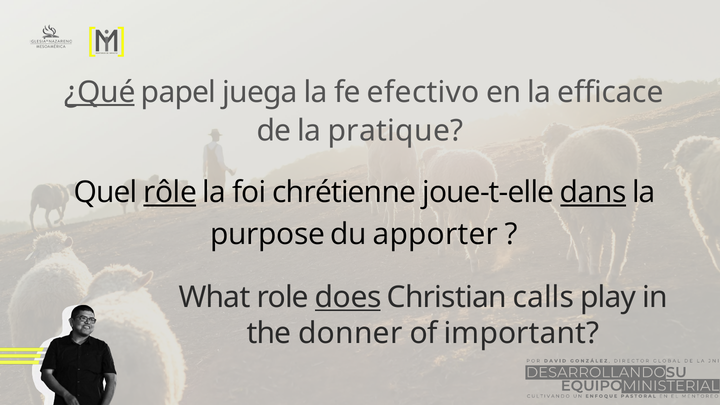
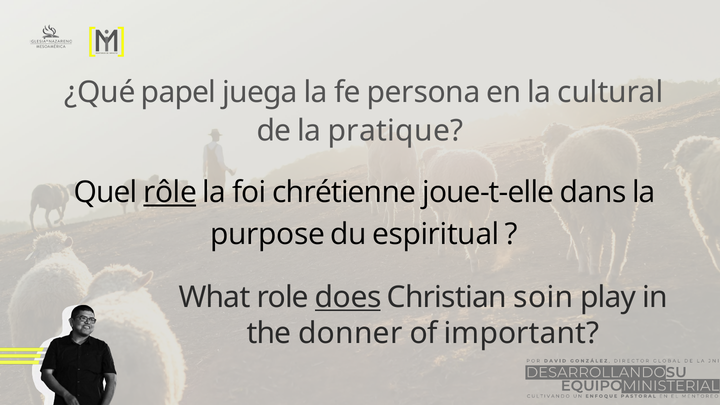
¿Qué underline: present -> none
efectivo: efectivo -> persona
efficace: efficace -> cultural
dans underline: present -> none
apporter: apporter -> espiritual
calls: calls -> soin
